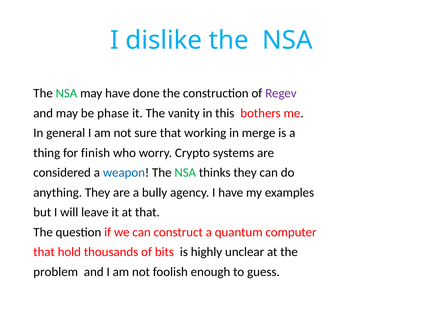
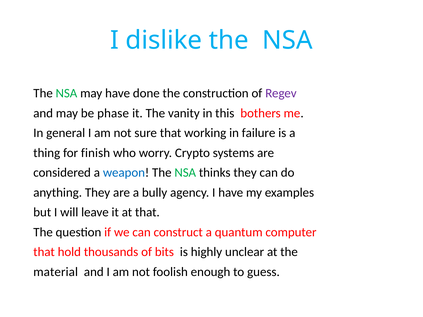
merge: merge -> failure
problem: problem -> material
